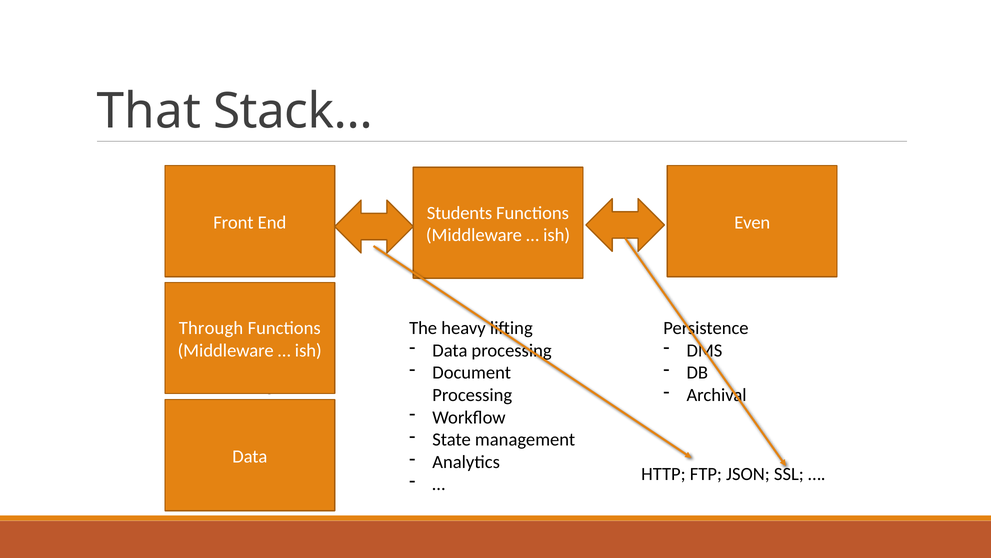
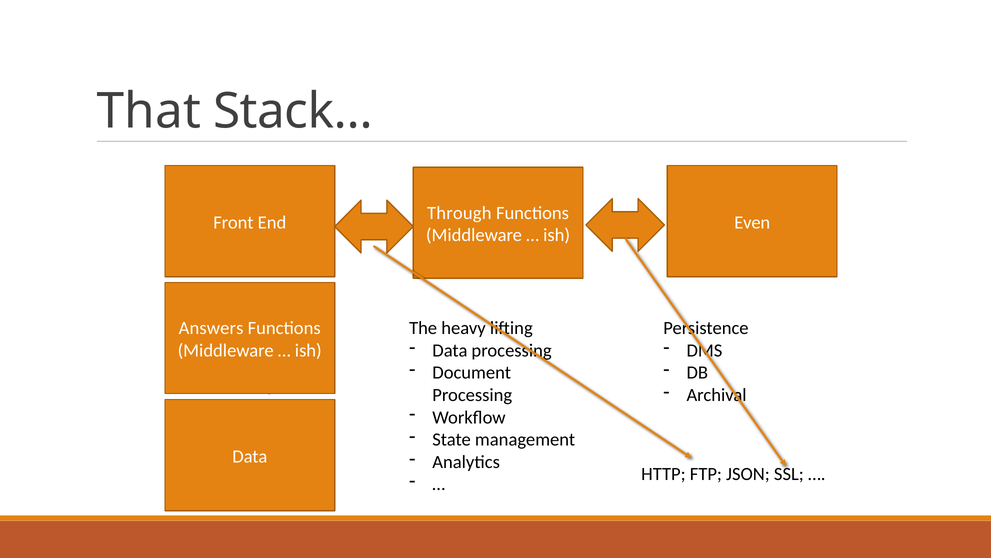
Students: Students -> Through
Through: Through -> Answers
